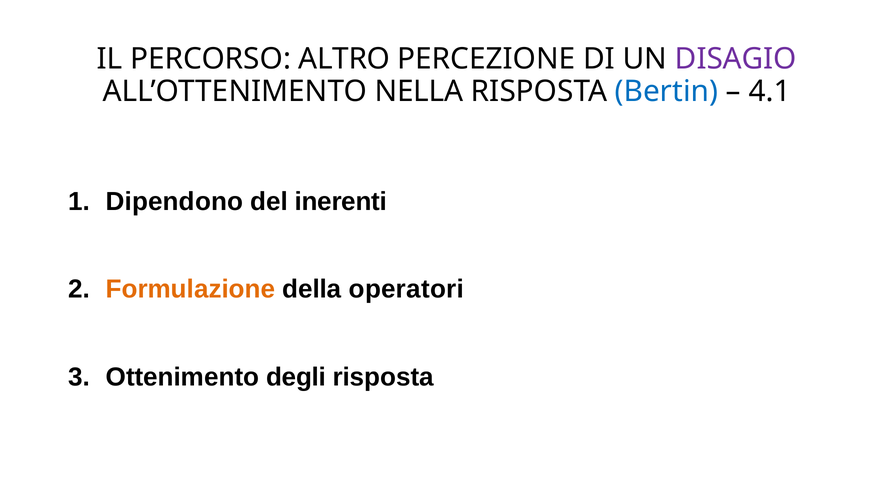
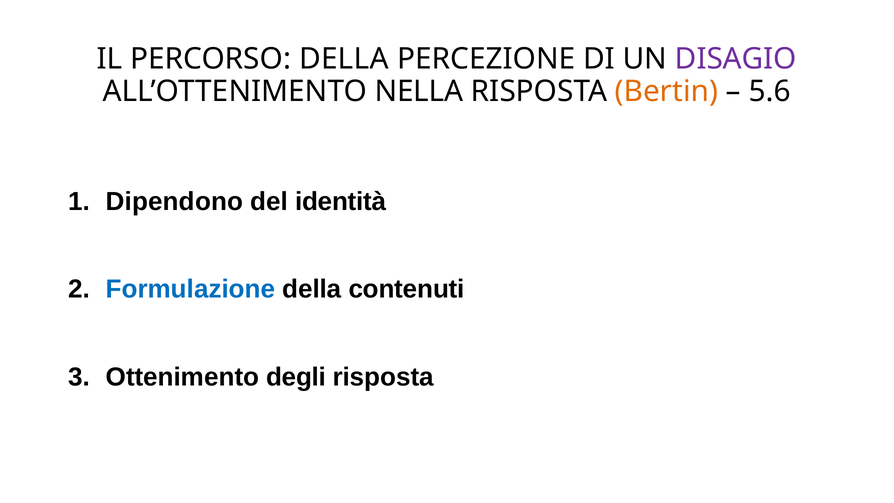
PERCORSO ALTRO: ALTRO -> DELLA
Bertin colour: blue -> orange
4.1: 4.1 -> 5.6
inerenti: inerenti -> identità
Formulazione colour: orange -> blue
operatori: operatori -> contenuti
